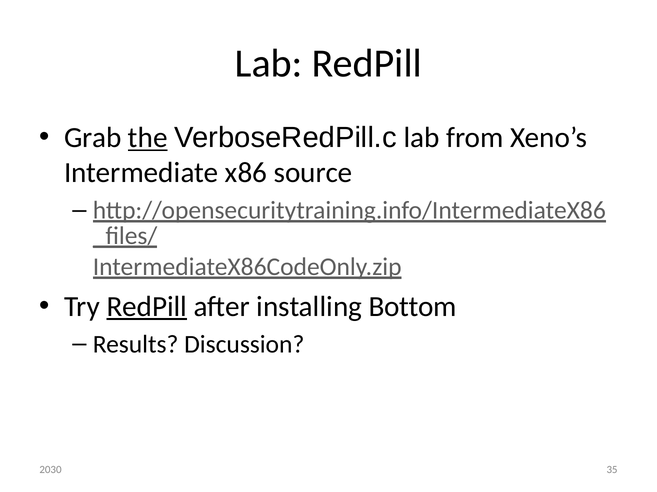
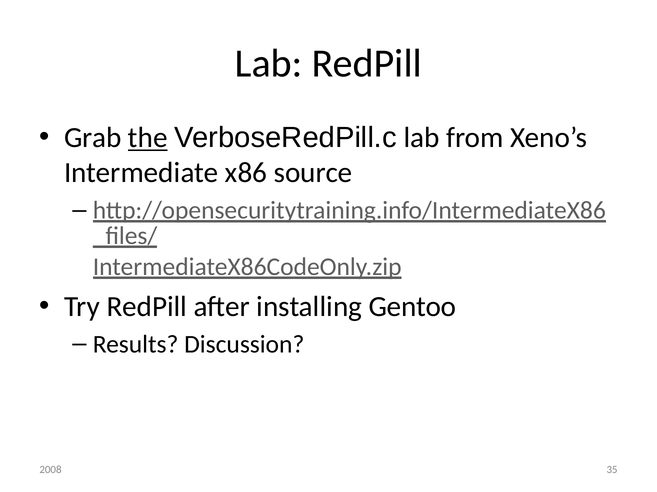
RedPill at (147, 307) underline: present -> none
Bottom: Bottom -> Gentoo
2030: 2030 -> 2008
